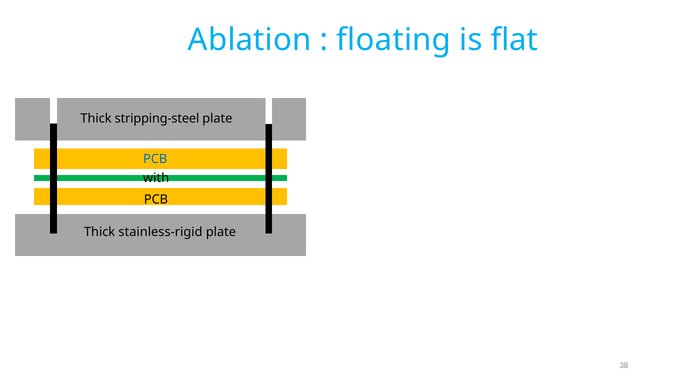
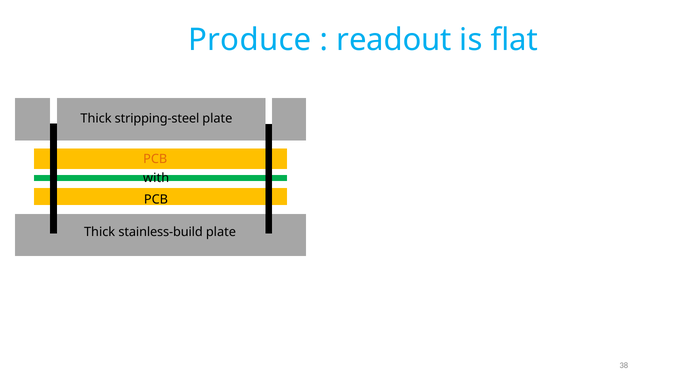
Ablation: Ablation -> Produce
floating: floating -> readout
PCB at (155, 159) colour: blue -> orange
stainless-rigid: stainless-rigid -> stainless-build
